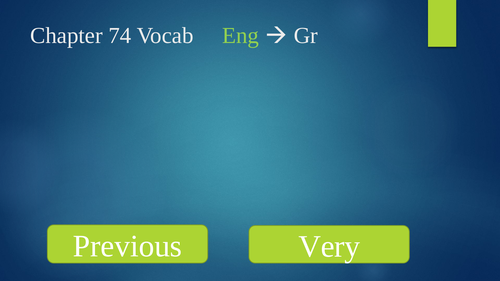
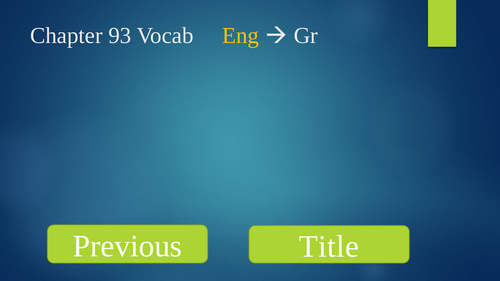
74: 74 -> 93
Eng colour: light green -> yellow
Very: Very -> Title
